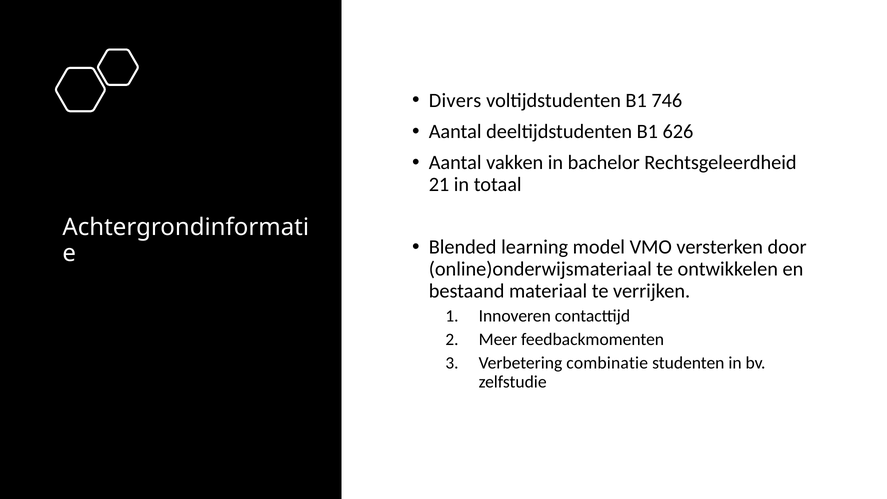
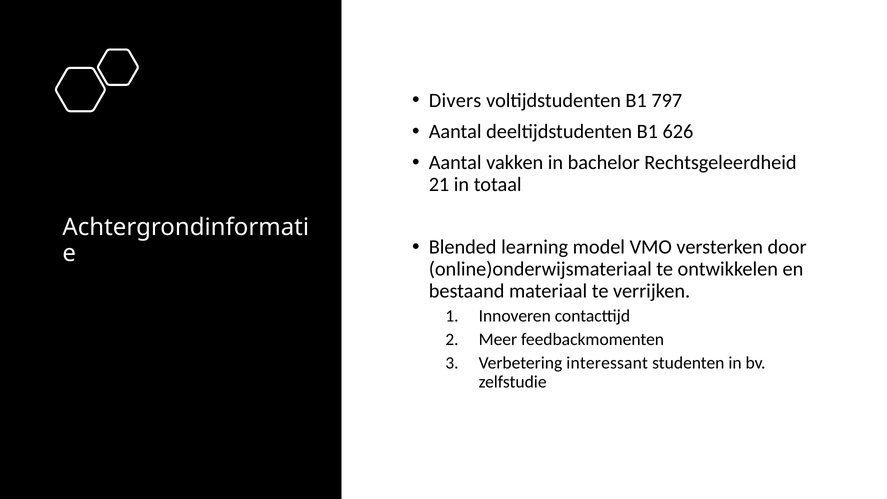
746: 746 -> 797
combinatie: combinatie -> interessant
